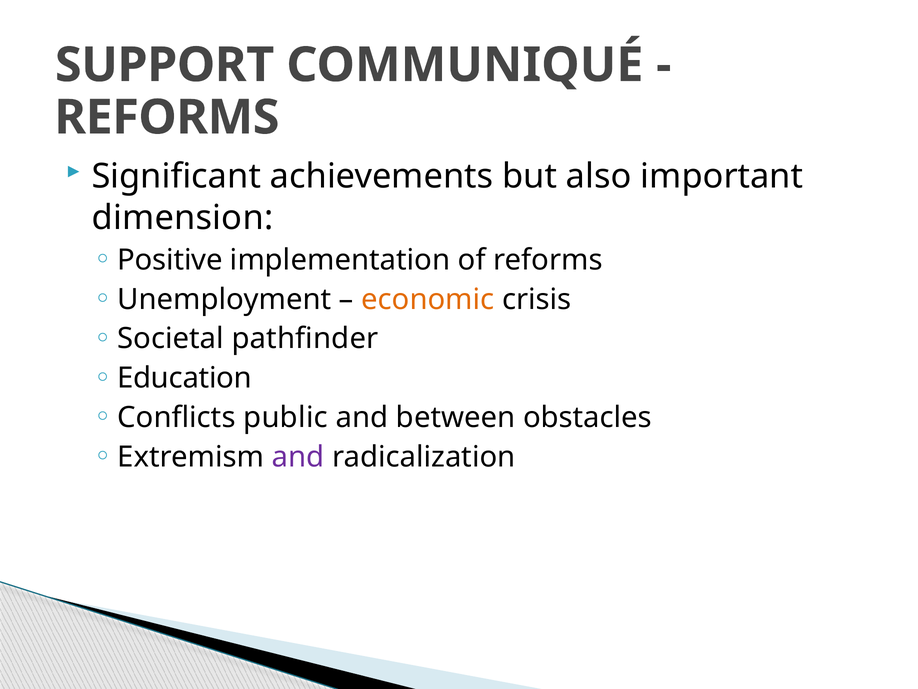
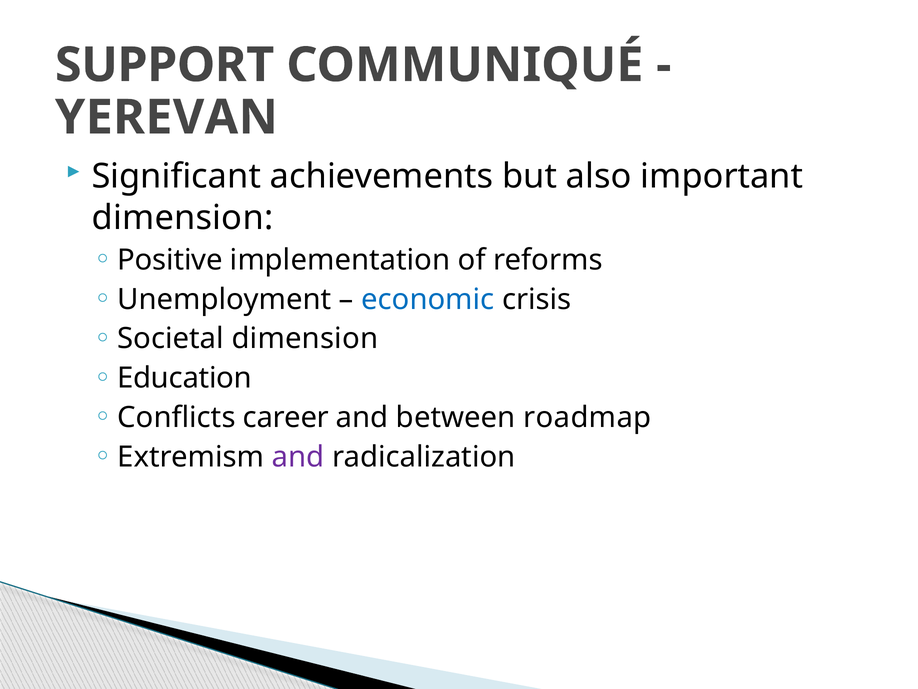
REFORMS at (167, 117): REFORMS -> YEREVAN
economic colour: orange -> blue
Societal pathfinder: pathfinder -> dimension
public: public -> career
obstacles: obstacles -> roadmap
